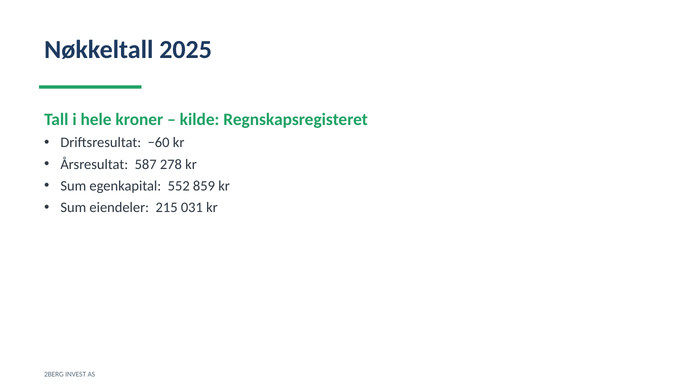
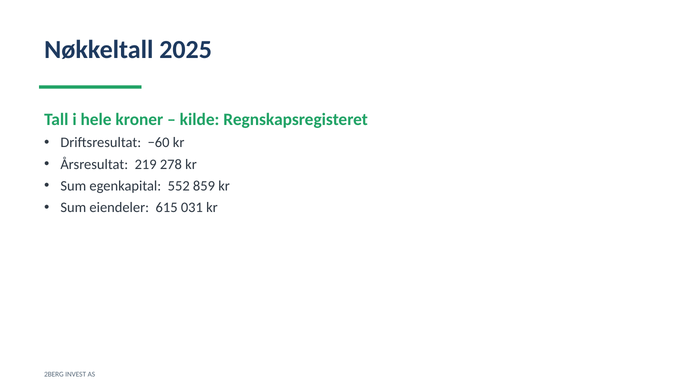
587: 587 -> 219
215: 215 -> 615
